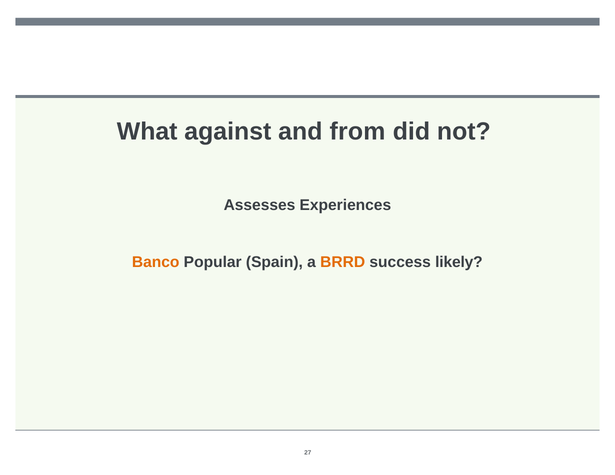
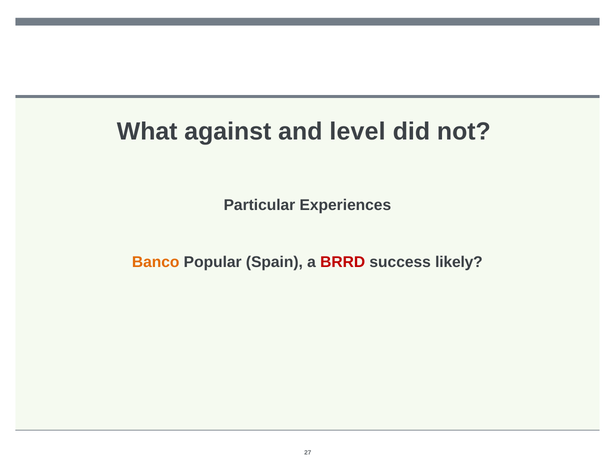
from: from -> level
Assesses: Assesses -> Particular
BRRD colour: orange -> red
